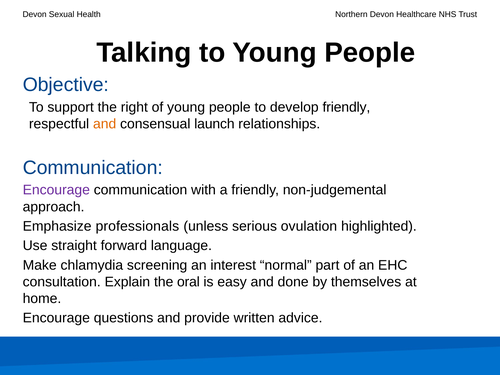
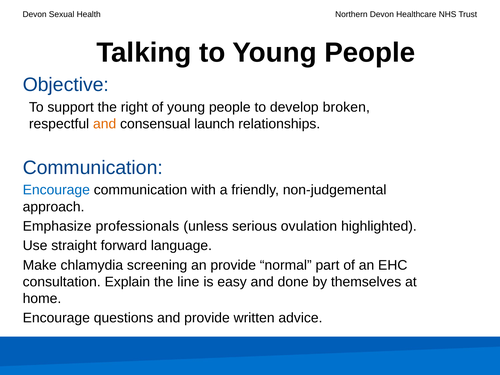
develop friendly: friendly -> broken
Encourage at (56, 190) colour: purple -> blue
an interest: interest -> provide
oral: oral -> line
